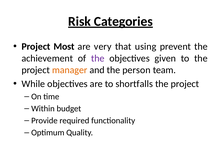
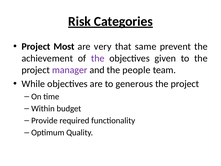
using: using -> same
manager colour: orange -> purple
person: person -> people
shortfalls: shortfalls -> generous
